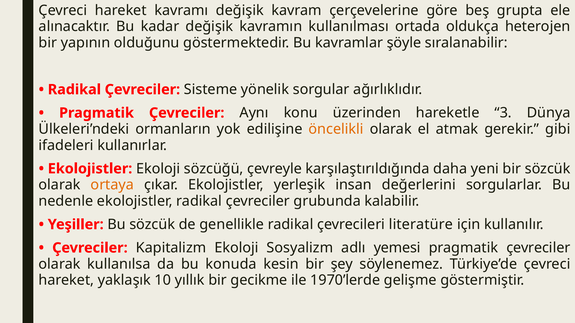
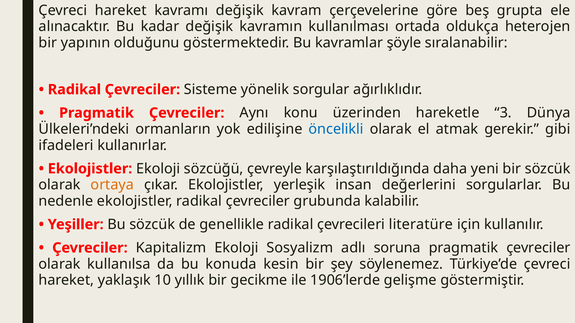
öncelikli colour: orange -> blue
yemesi: yemesi -> soruna
1970’lerde: 1970’lerde -> 1906’lerde
